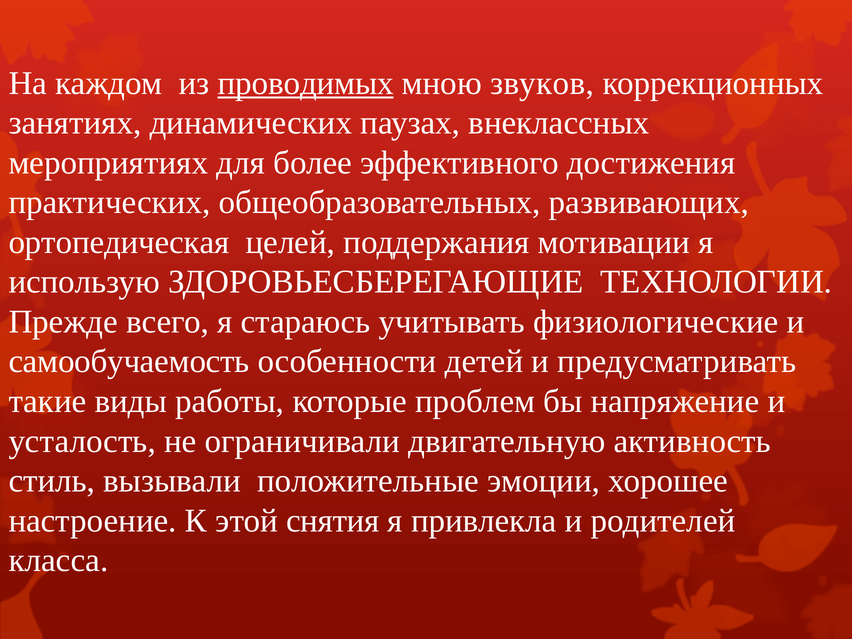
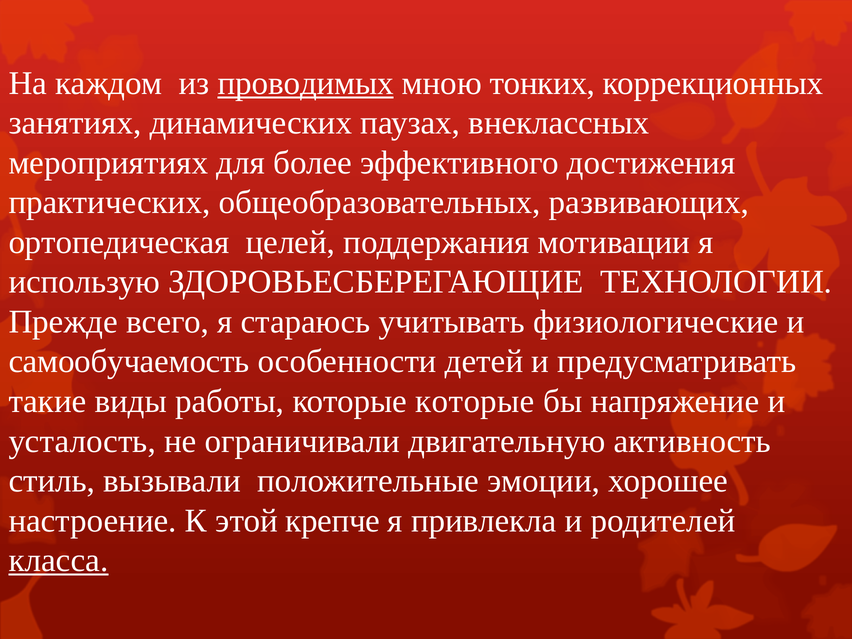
звуков: звуков -> тонких
которые проблем: проблем -> которые
снятия: снятия -> крепче
класса underline: none -> present
